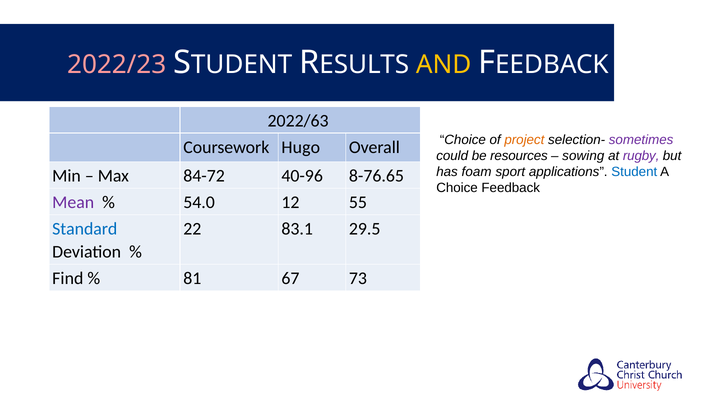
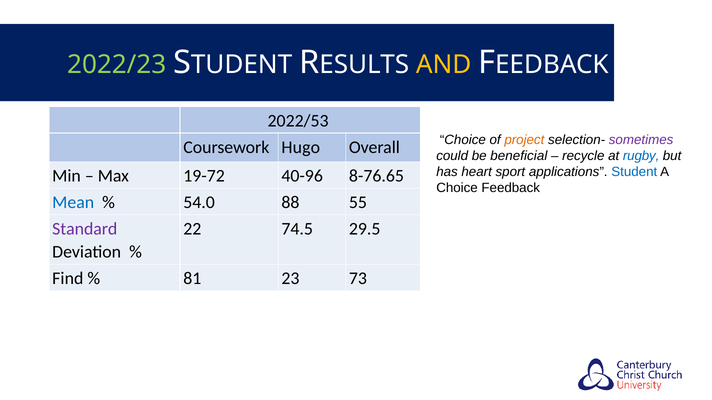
2022/23 colour: pink -> light green
2022/63: 2022/63 -> 2022/53
resources: resources -> beneficial
sowing: sowing -> recycle
rugby colour: purple -> blue
foam: foam -> heart
84-72: 84-72 -> 19-72
Mean colour: purple -> blue
12: 12 -> 88
Standard colour: blue -> purple
83.1: 83.1 -> 74.5
67: 67 -> 23
